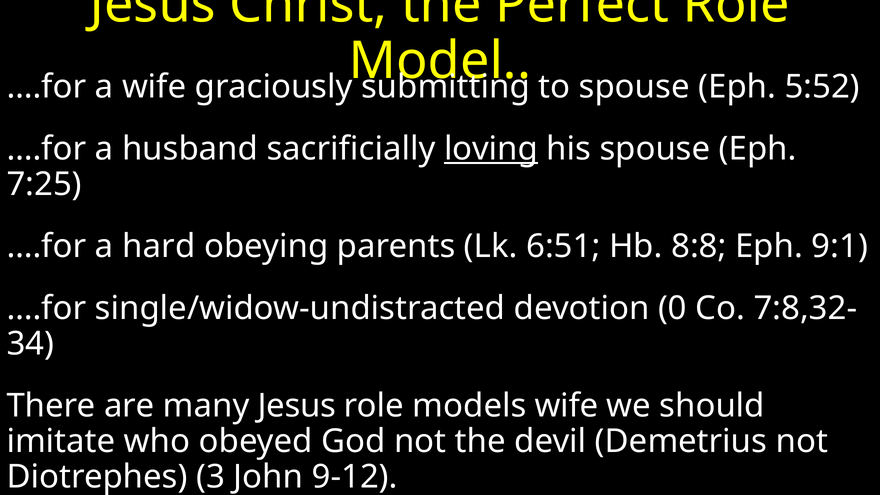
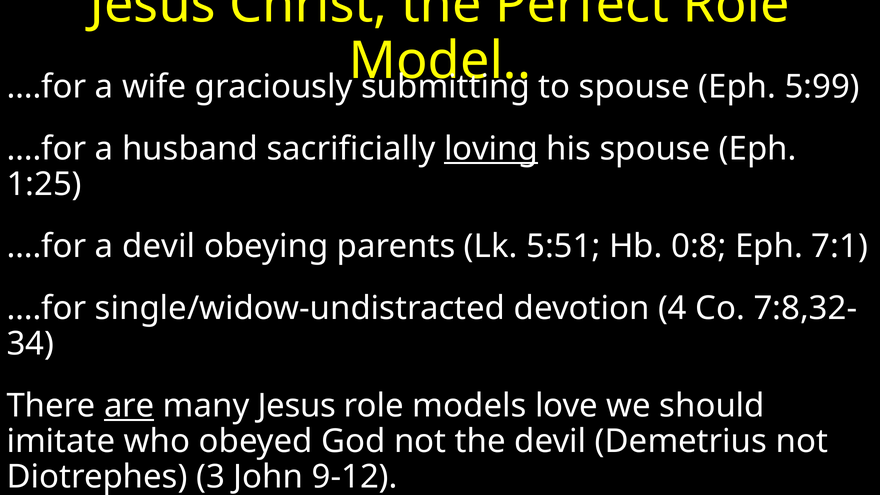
5:52: 5:52 -> 5:99
7:25: 7:25 -> 1:25
a hard: hard -> devil
6:51: 6:51 -> 5:51
8:8: 8:8 -> 0:8
9:1: 9:1 -> 7:1
0: 0 -> 4
are underline: none -> present
models wife: wife -> love
